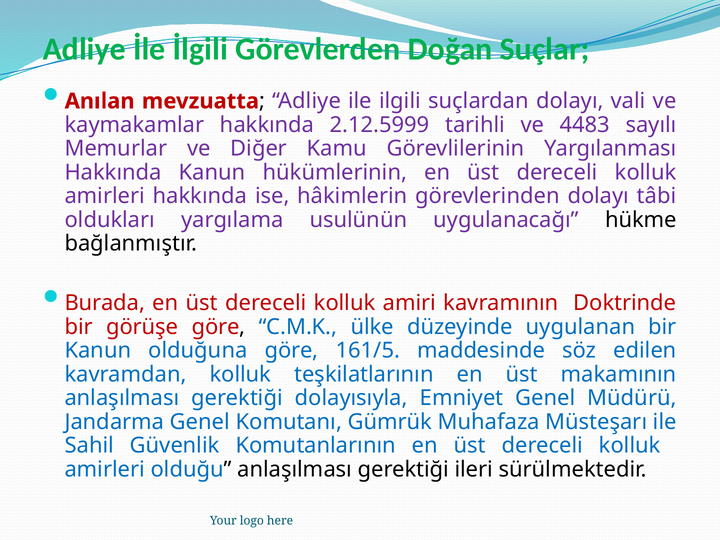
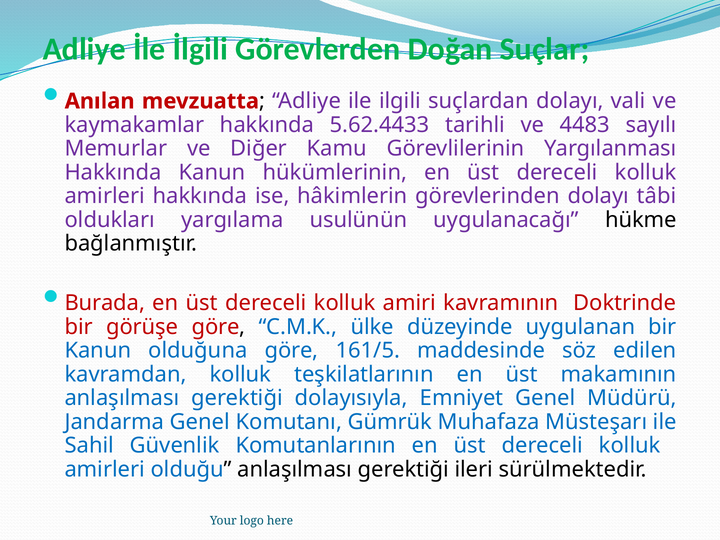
2.12.5999: 2.12.5999 -> 5.62.4433
